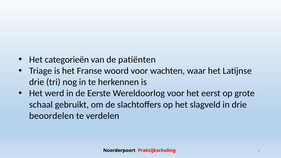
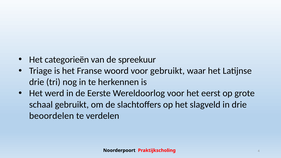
patiënten: patiënten -> spreekuur
voor wachten: wachten -> gebruikt
